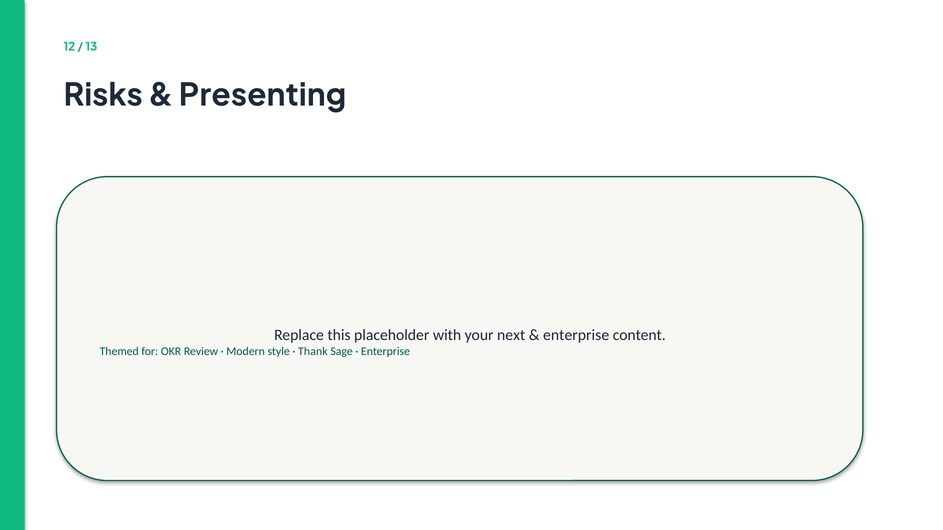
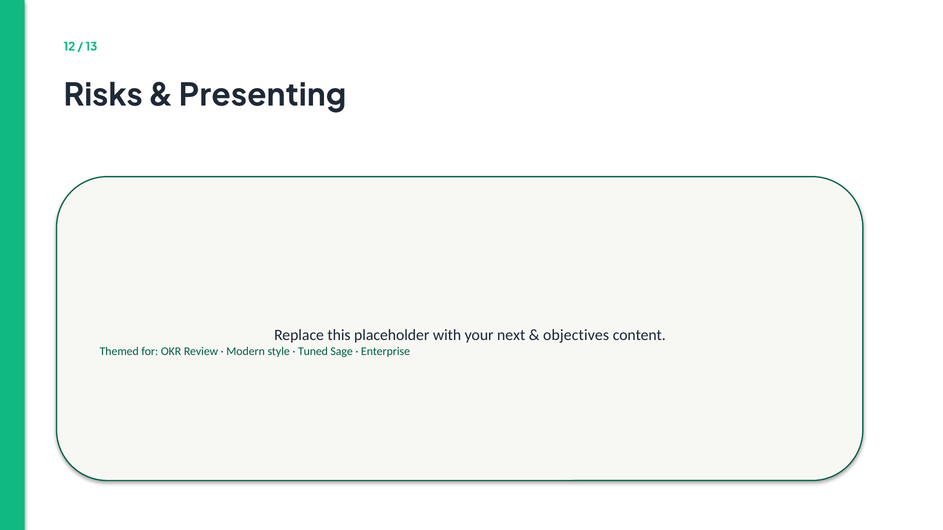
enterprise at (576, 335): enterprise -> objectives
Thank: Thank -> Tuned
